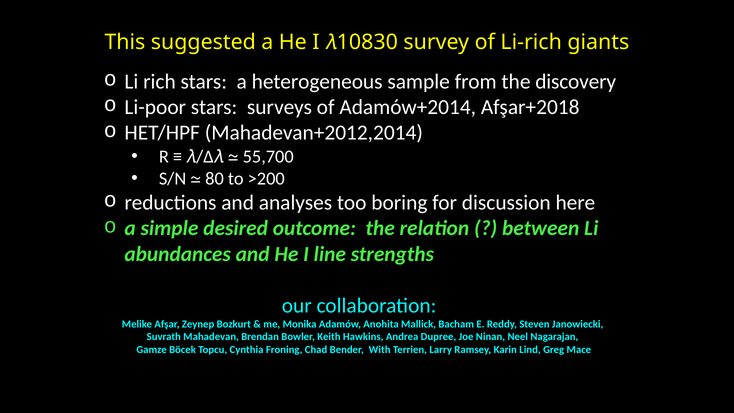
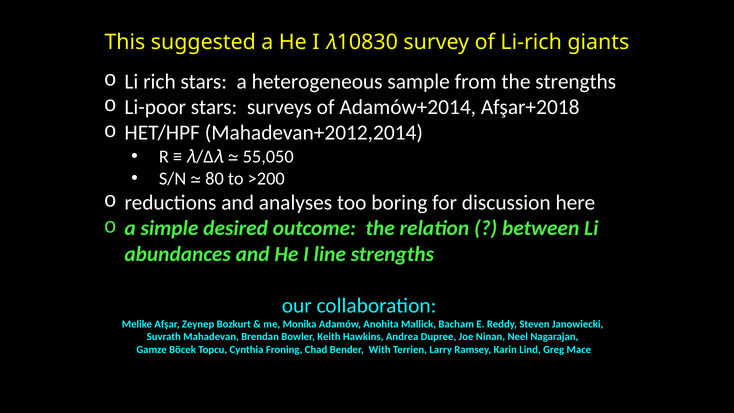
the discovery: discovery -> strengths
55,700: 55,700 -> 55,050
